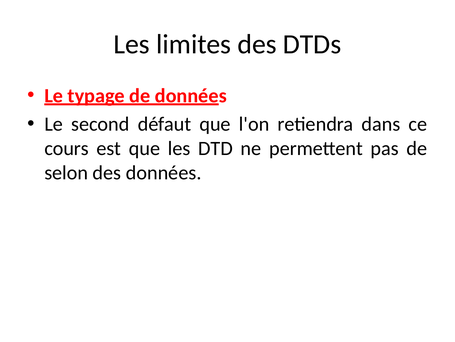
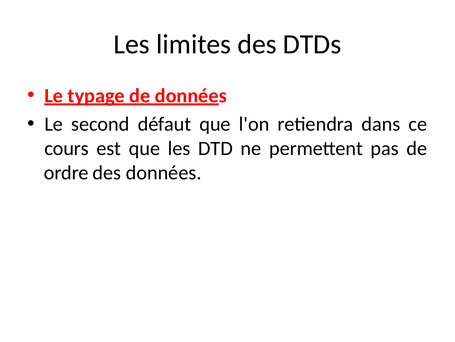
selon: selon -> ordre
